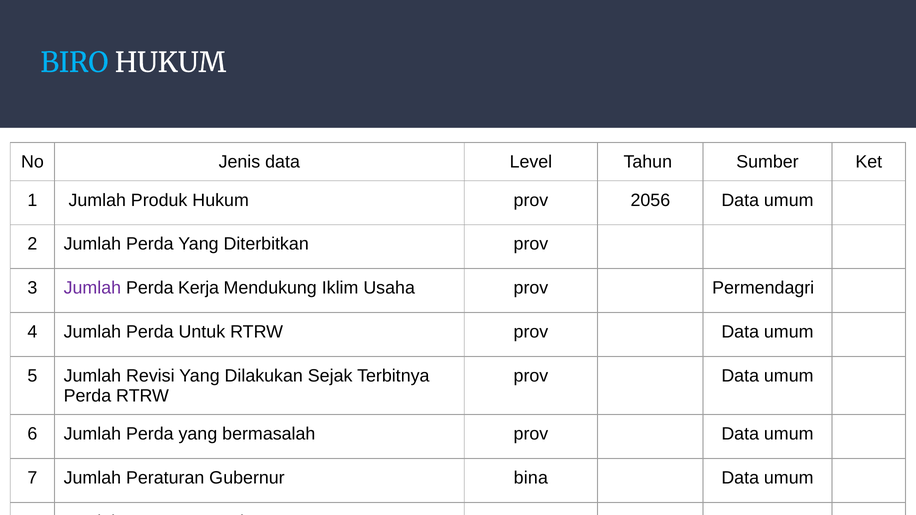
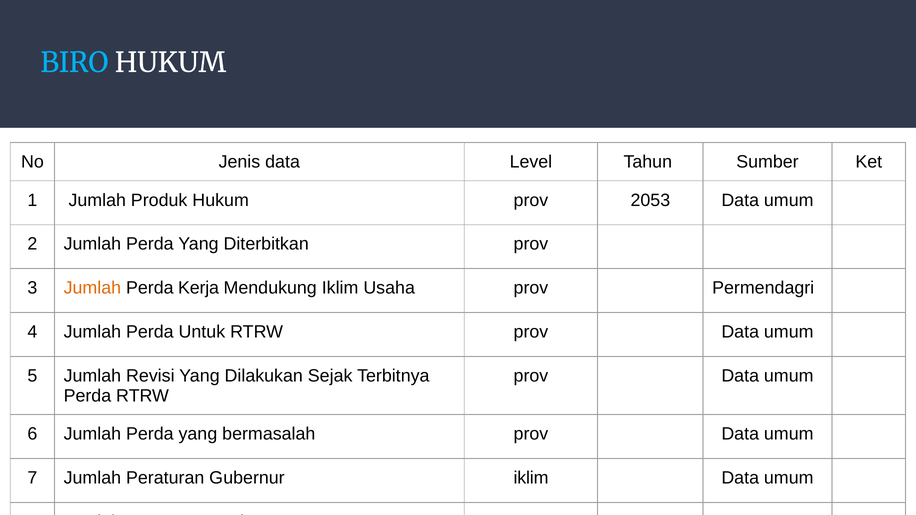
2056: 2056 -> 2053
Jumlah at (92, 288) colour: purple -> orange
Gubernur bina: bina -> iklim
